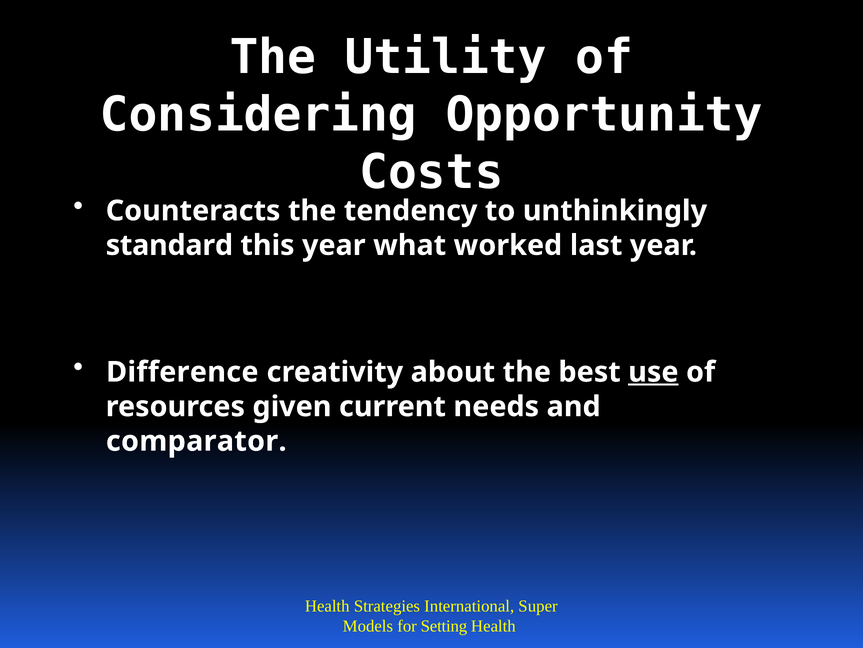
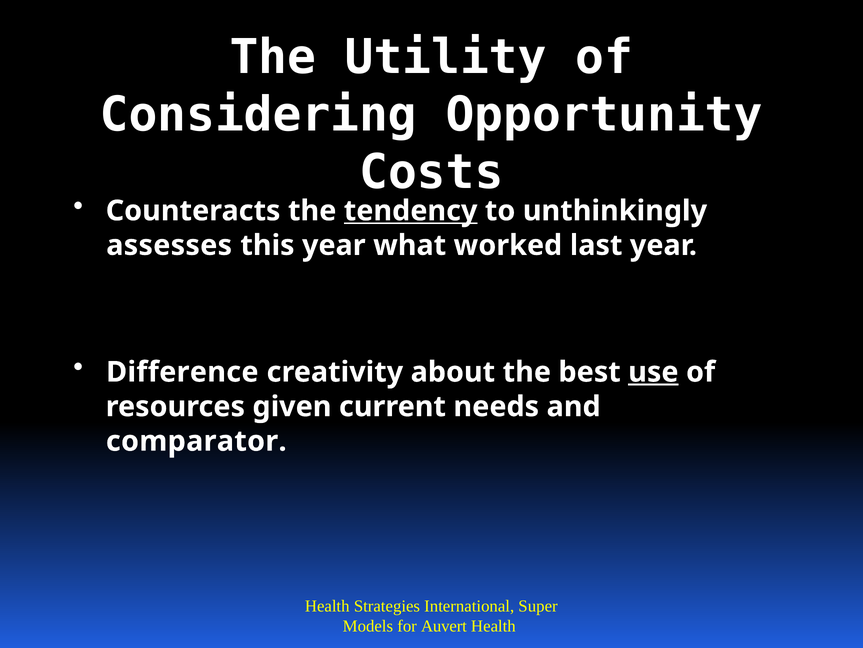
tendency underline: none -> present
standard: standard -> assesses
Setting: Setting -> Auvert
